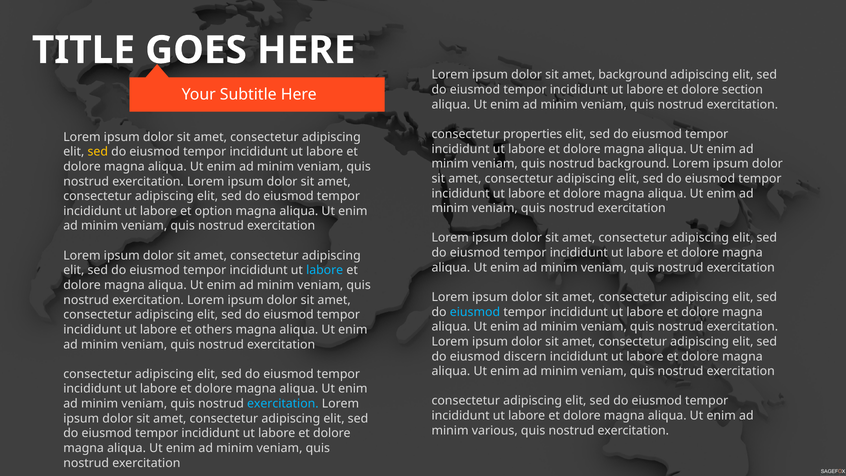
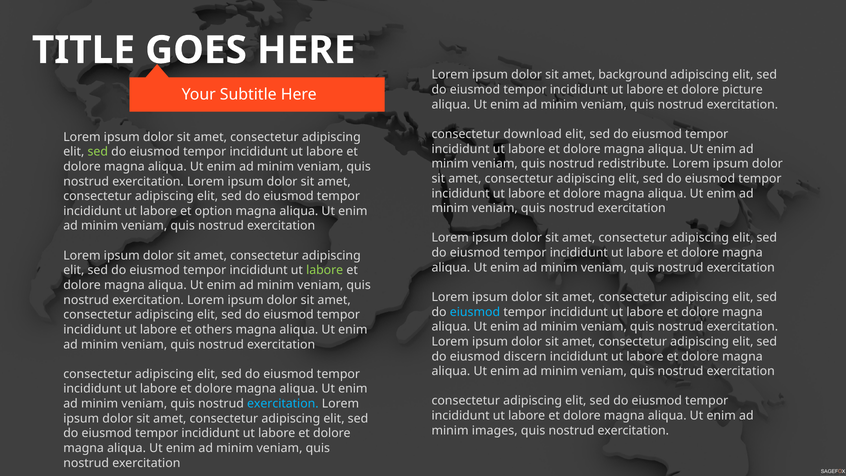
section: section -> picture
properties: properties -> download
sed at (98, 152) colour: yellow -> light green
nostrud background: background -> redistribute
labore at (325, 270) colour: light blue -> light green
various: various -> images
